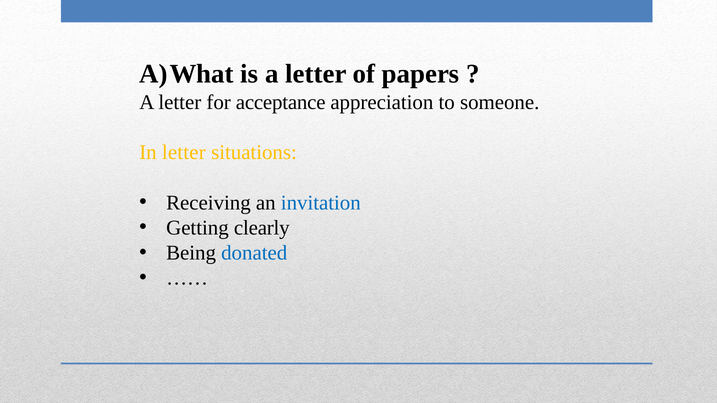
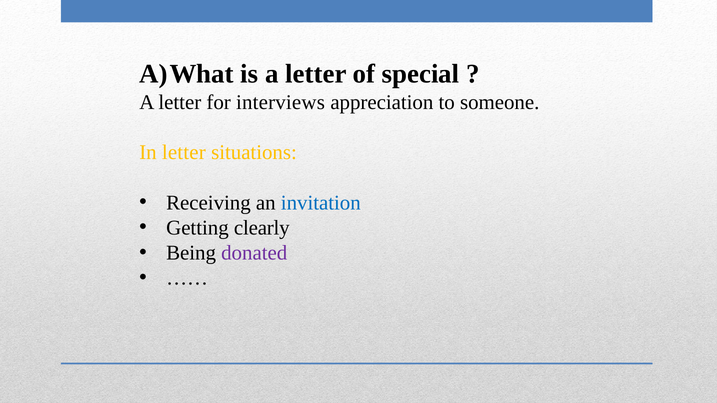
papers: papers -> special
acceptance: acceptance -> interviews
donated colour: blue -> purple
